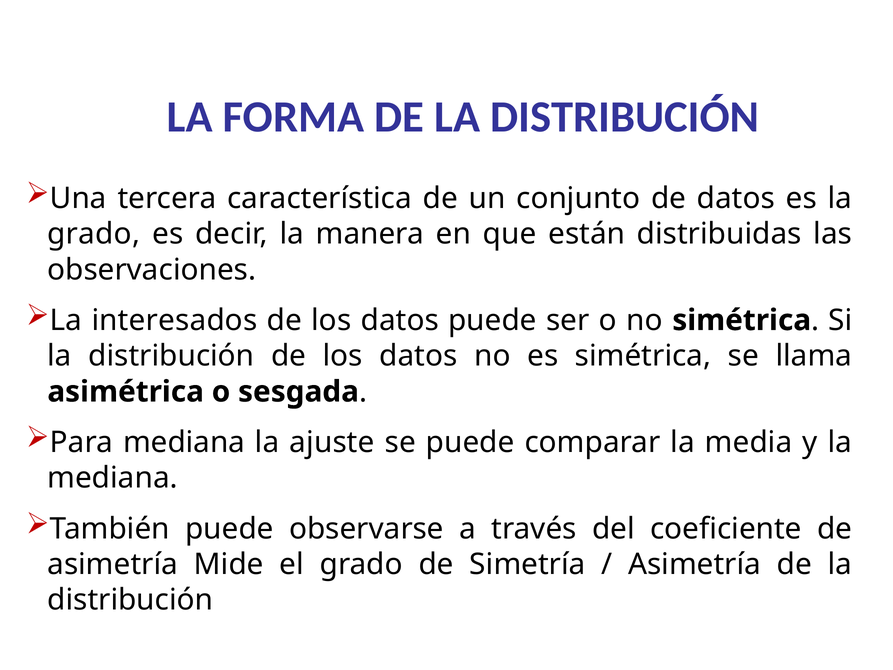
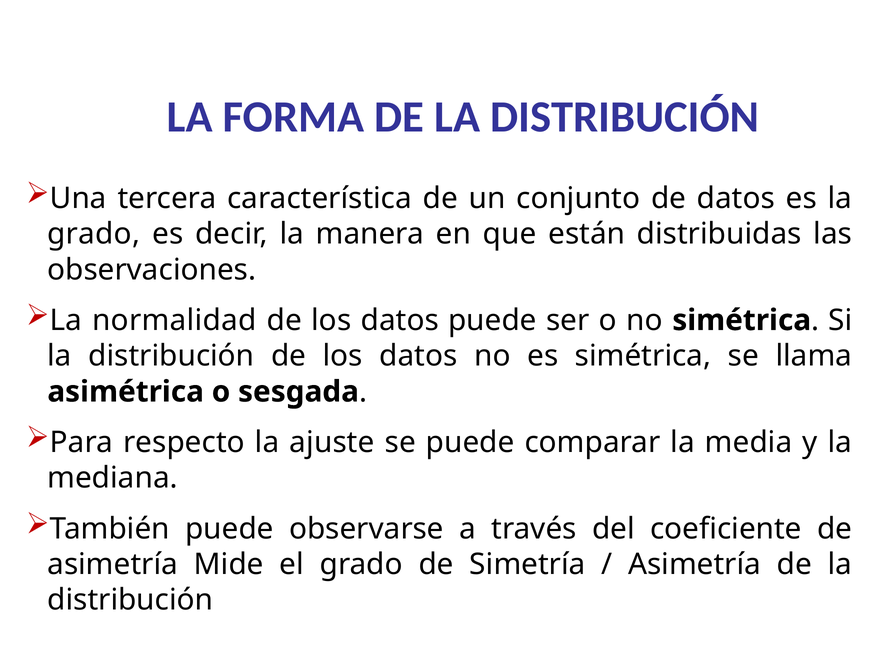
interesados: interesados -> normalidad
Para mediana: mediana -> respecto
